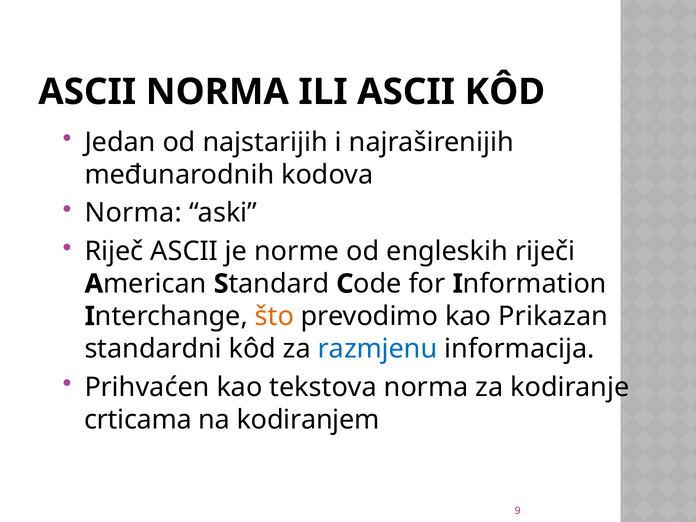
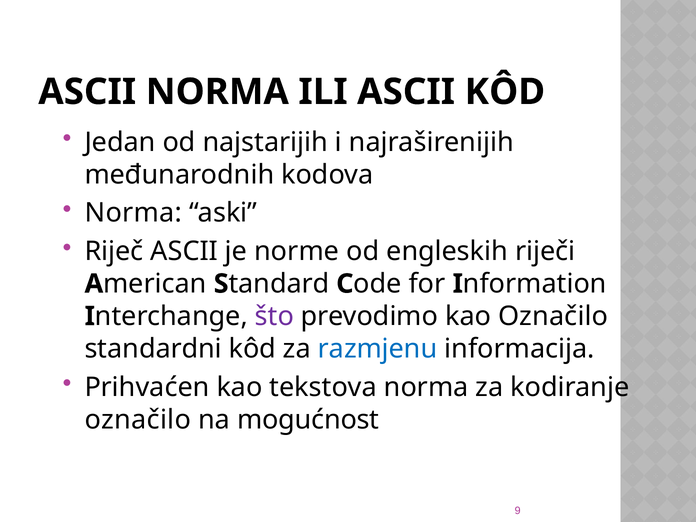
što colour: orange -> purple
kao Prikazan: Prikazan -> Označilo
crticama at (138, 420): crticama -> označilo
kodiranjem: kodiranjem -> mogućnost
